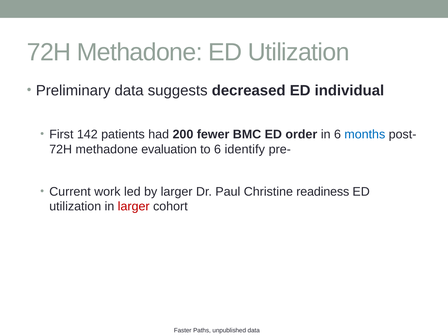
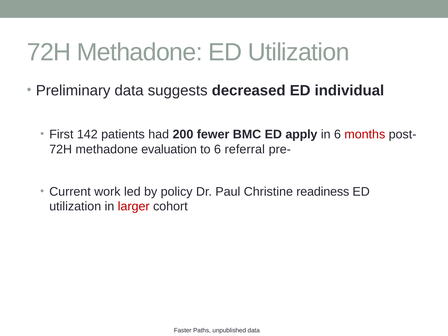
order: order -> apply
months colour: blue -> red
identify: identify -> referral
by larger: larger -> policy
